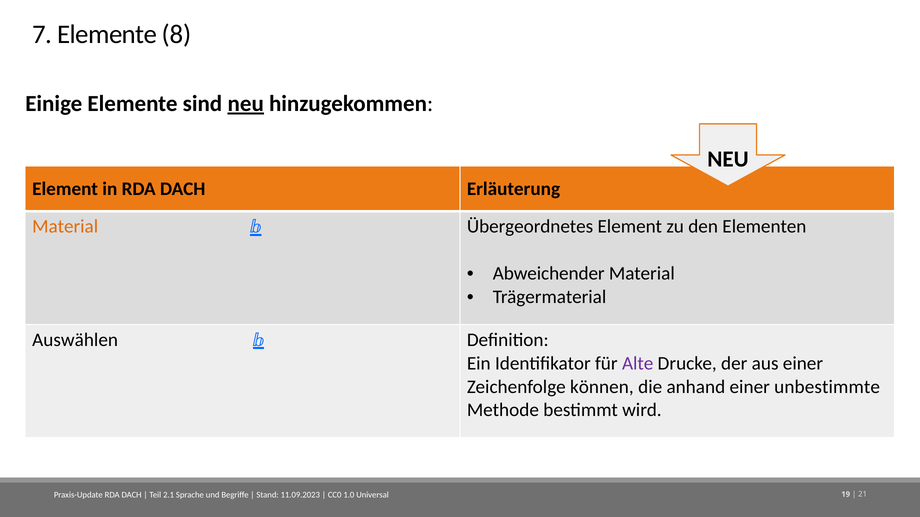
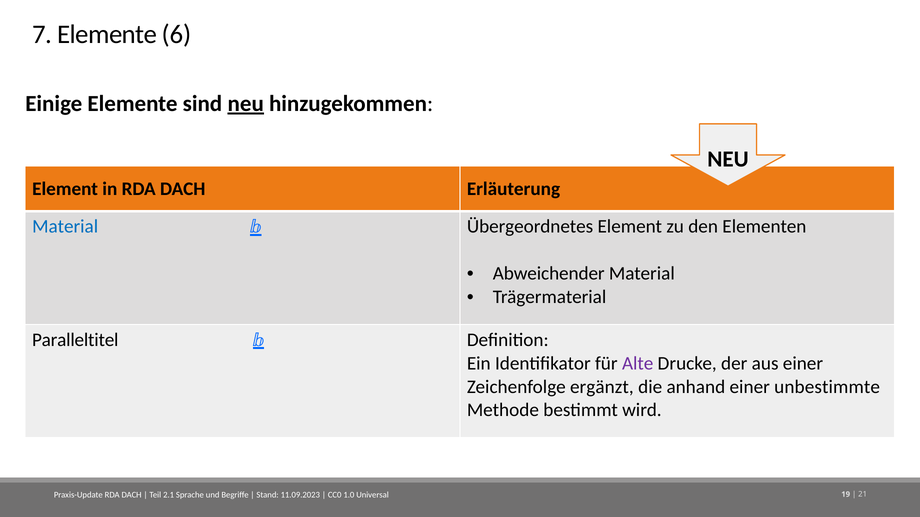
8: 8 -> 6
Material at (65, 227) colour: orange -> blue
Auswählen: Auswählen -> Paralleltitel
können: können -> ergänzt
